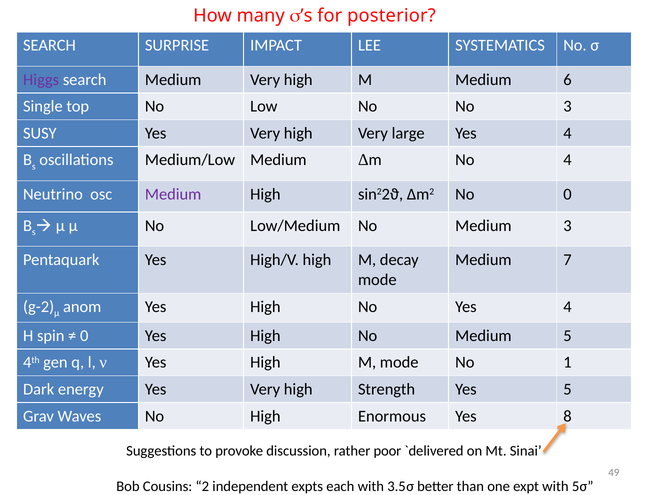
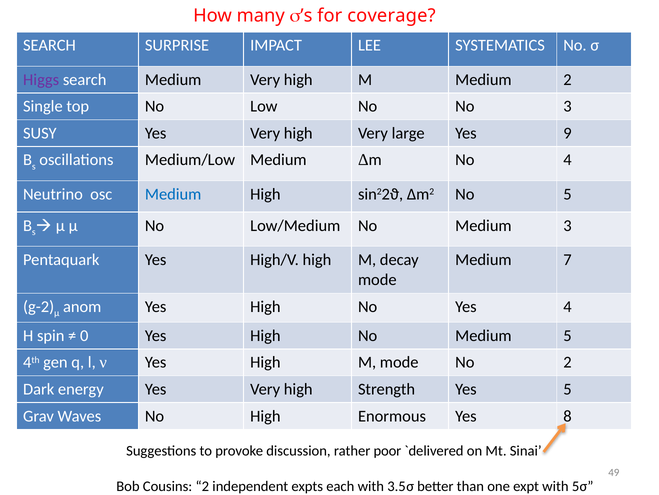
posterior: posterior -> coverage
Medium 6: 6 -> 2
large Yes 4: 4 -> 9
Medium at (173, 194) colour: purple -> blue
No 0: 0 -> 5
No 1: 1 -> 2
